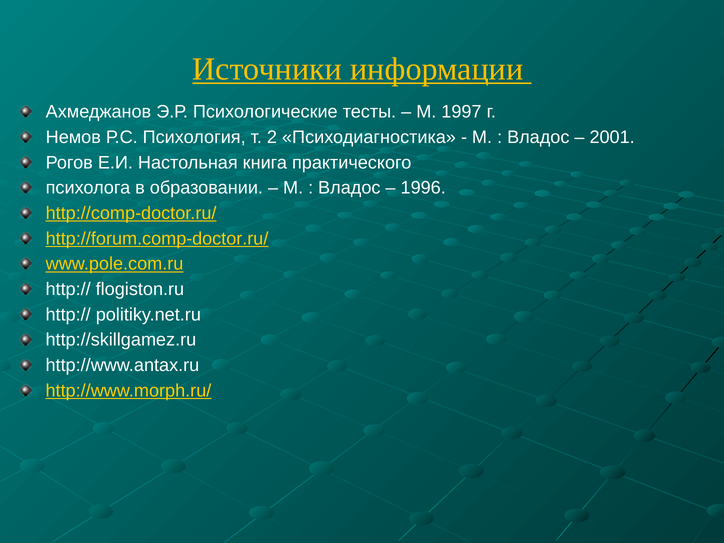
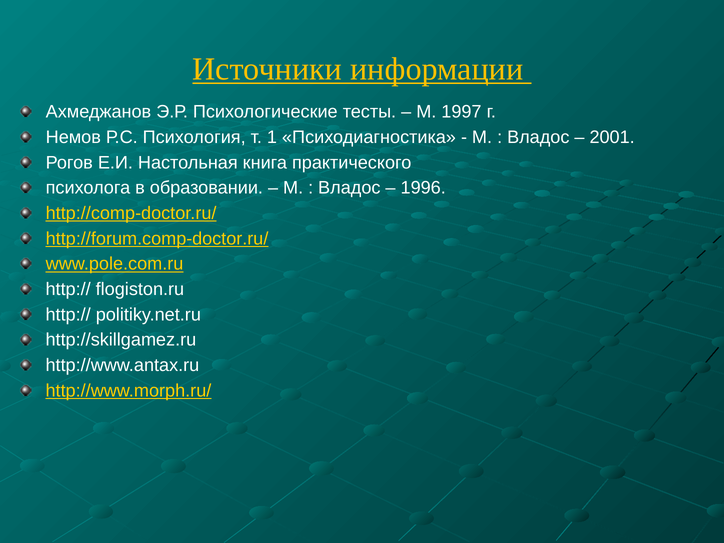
2: 2 -> 1
